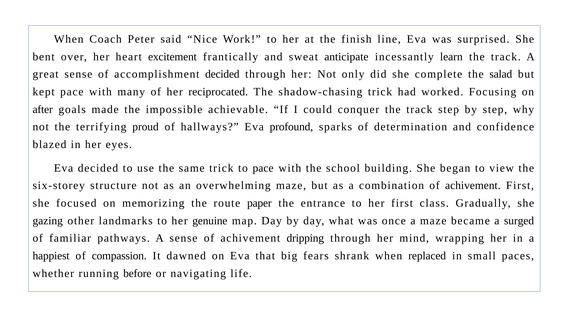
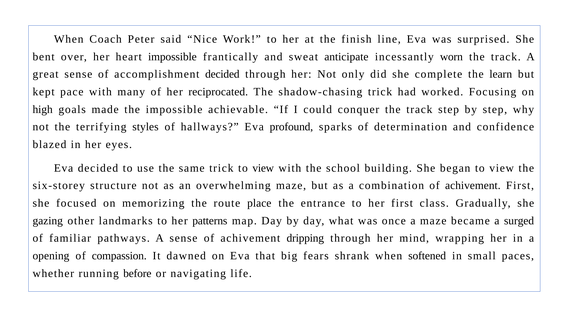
heart excitement: excitement -> impossible
learn: learn -> worn
salad: salad -> learn
after: after -> high
proud: proud -> styles
trick to pace: pace -> view
paper: paper -> place
genuine: genuine -> patterns
happiest: happiest -> opening
replaced: replaced -> softened
